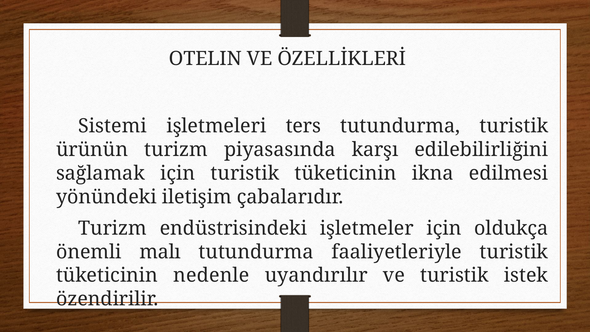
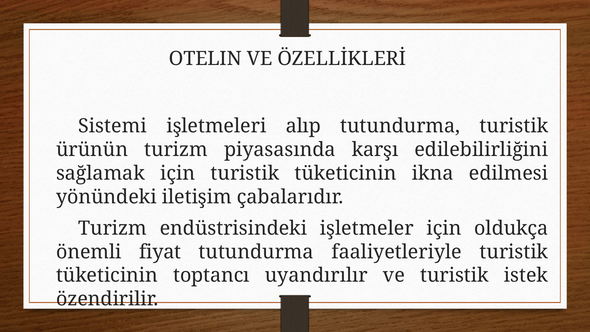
ters: ters -> alıp
malı: malı -> fiyat
nedenle: nedenle -> toptancı
